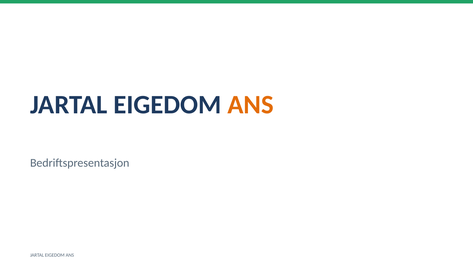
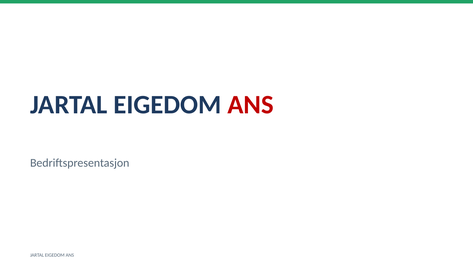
ANS at (251, 105) colour: orange -> red
